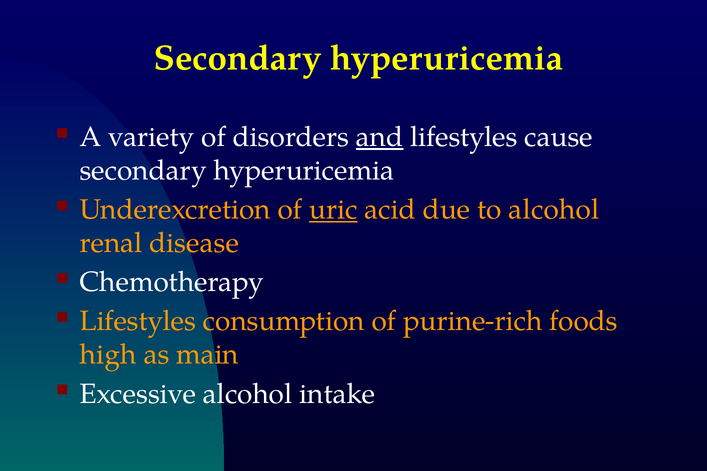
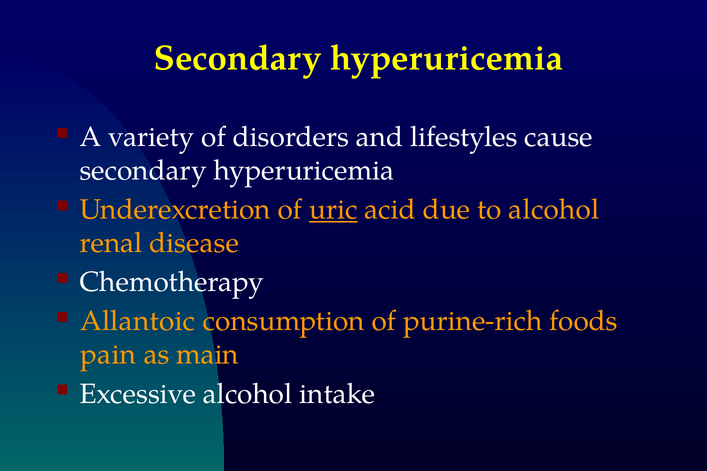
and underline: present -> none
Lifestyles at (138, 322): Lifestyles -> Allantoic
high: high -> pain
